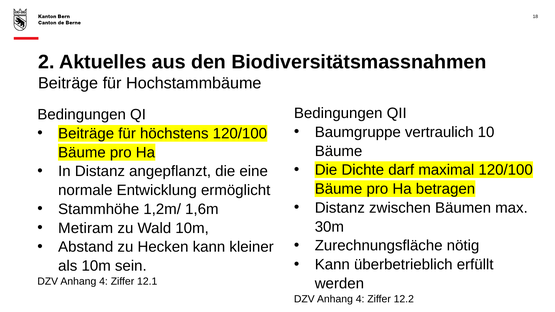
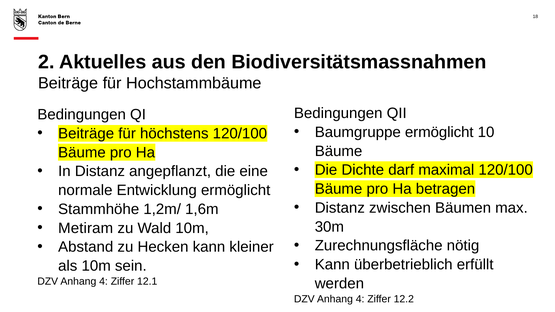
Baumgruppe vertraulich: vertraulich -> ermöglicht
